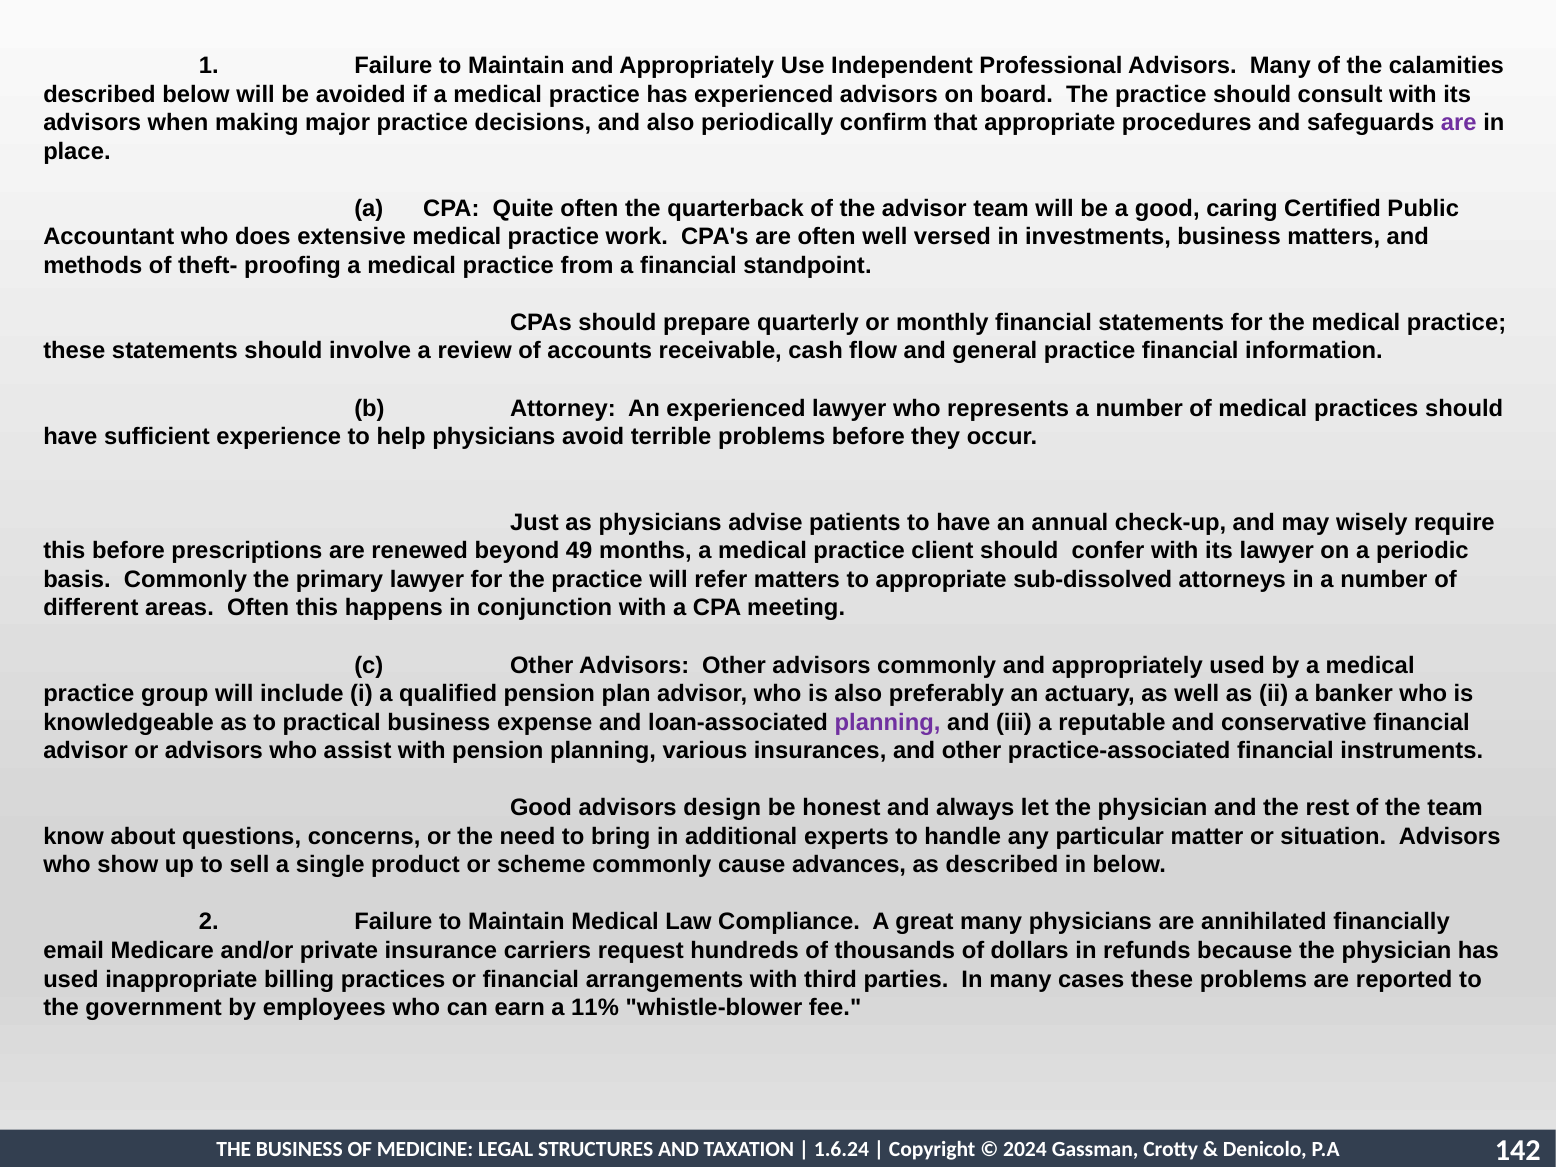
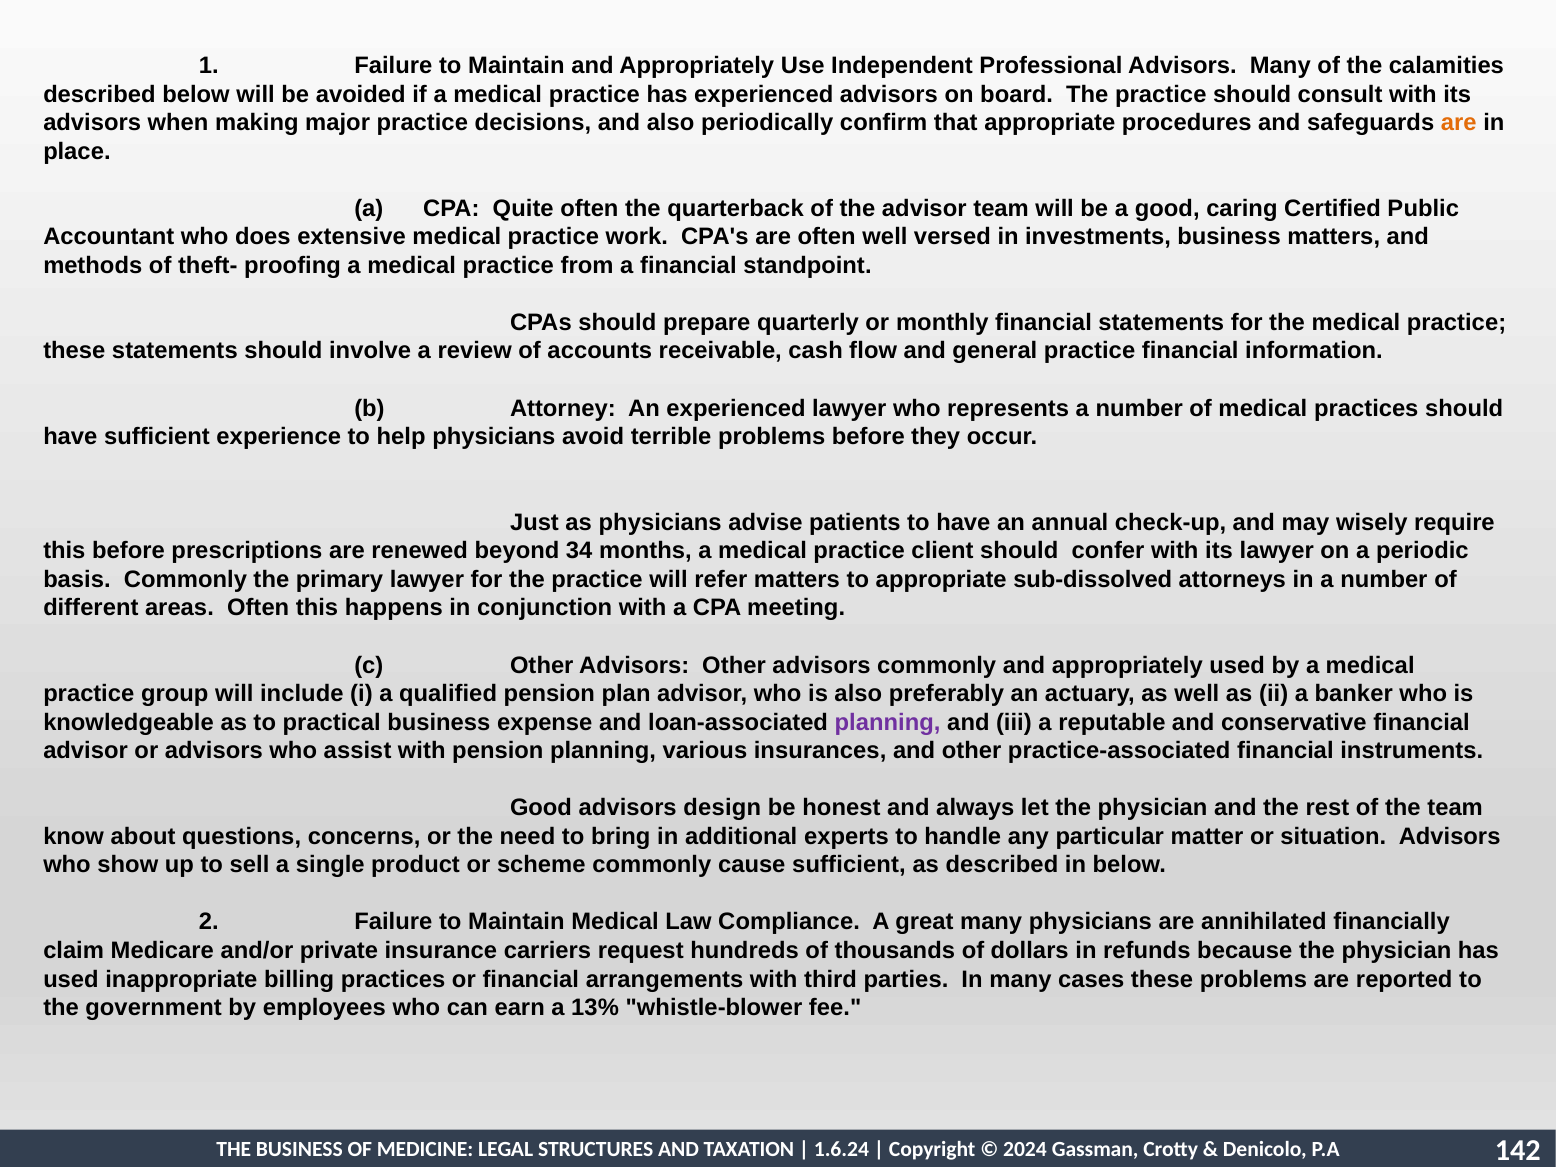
are at (1459, 123) colour: purple -> orange
49: 49 -> 34
cause advances: advances -> sufficient
email: email -> claim
11%: 11% -> 13%
